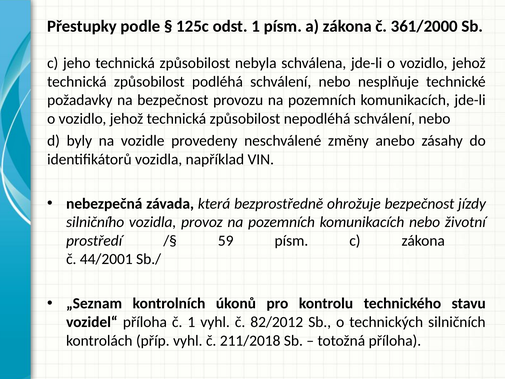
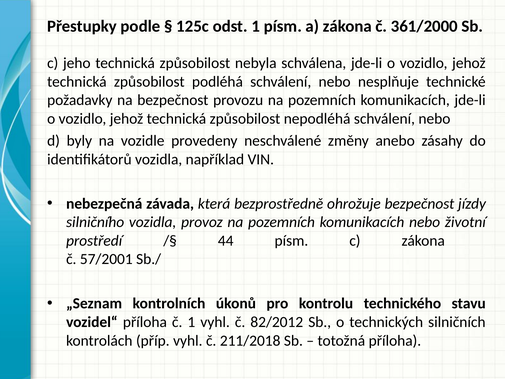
59: 59 -> 44
44/2001: 44/2001 -> 57/2001
